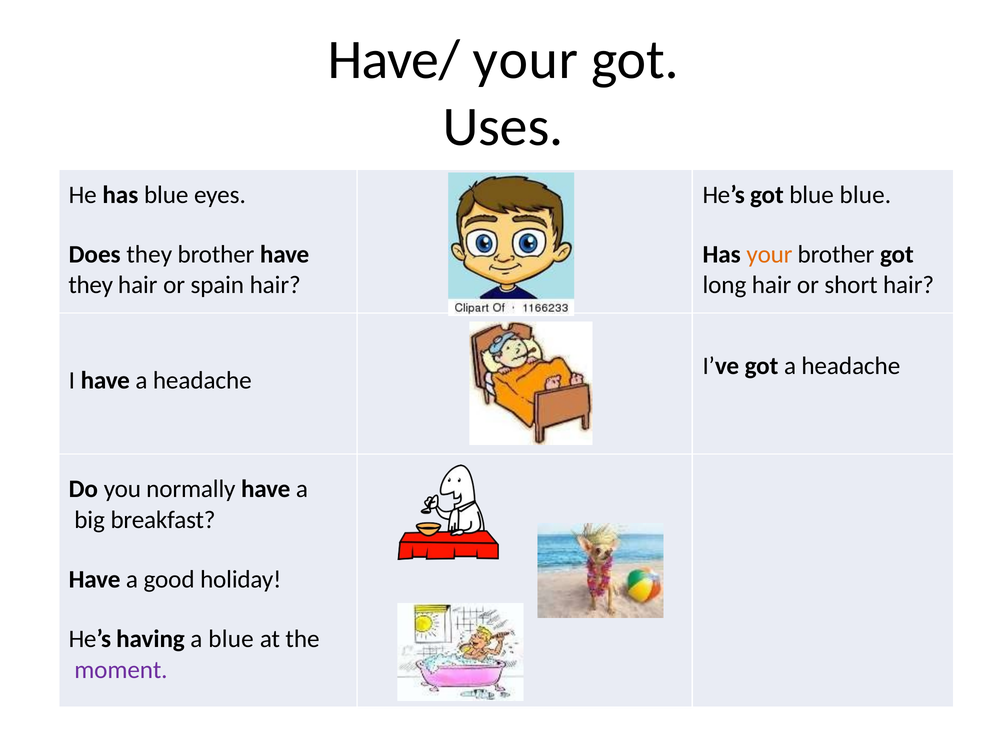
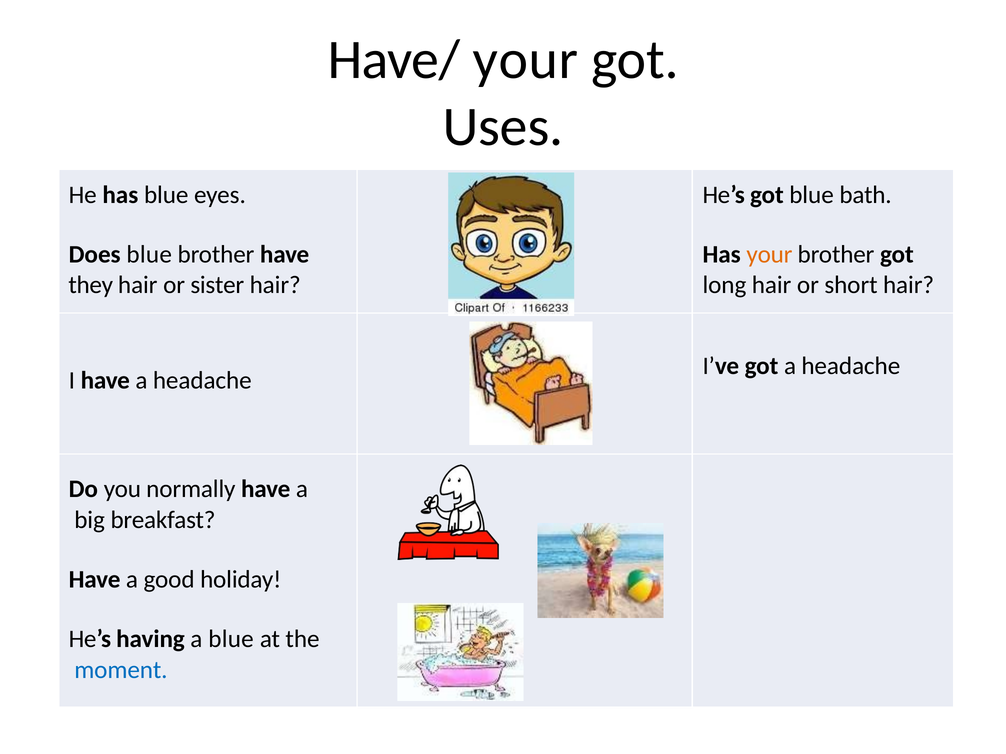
blue blue: blue -> bath
Does they: they -> blue
spain: spain -> sister
moment colour: purple -> blue
